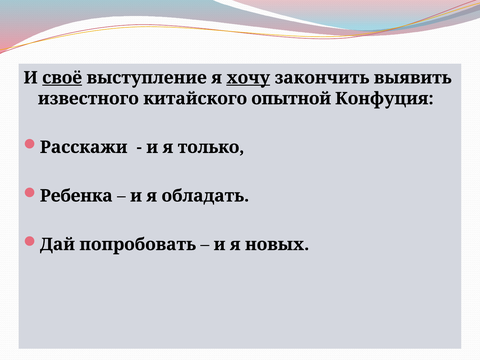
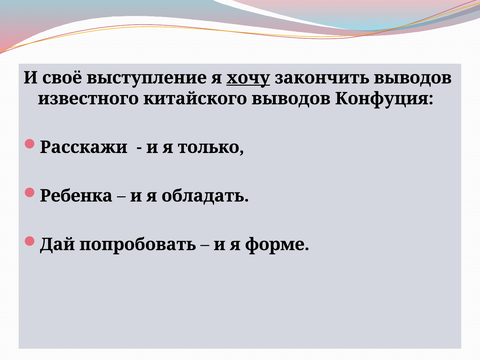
своё underline: present -> none
закончить выявить: выявить -> выводов
китайского опытной: опытной -> выводов
новых: новых -> форме
